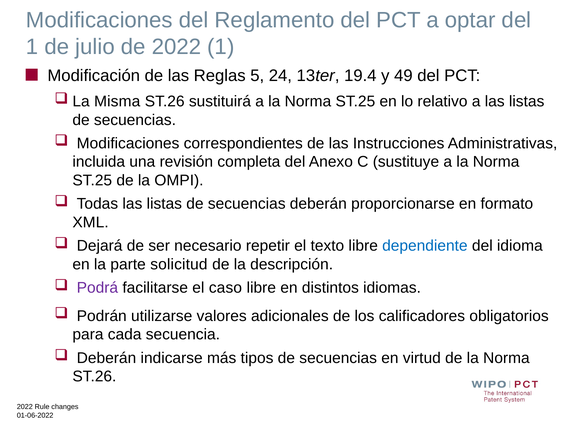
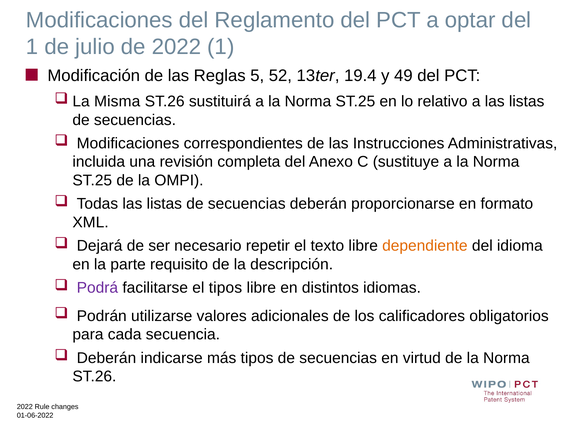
24: 24 -> 52
dependiente colour: blue -> orange
solicitud: solicitud -> requisito
el caso: caso -> tipos
